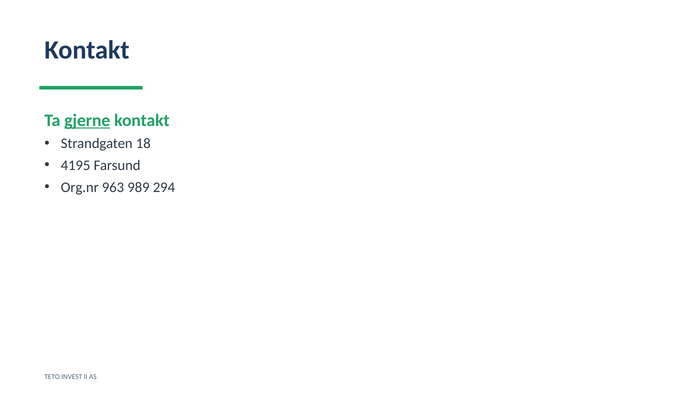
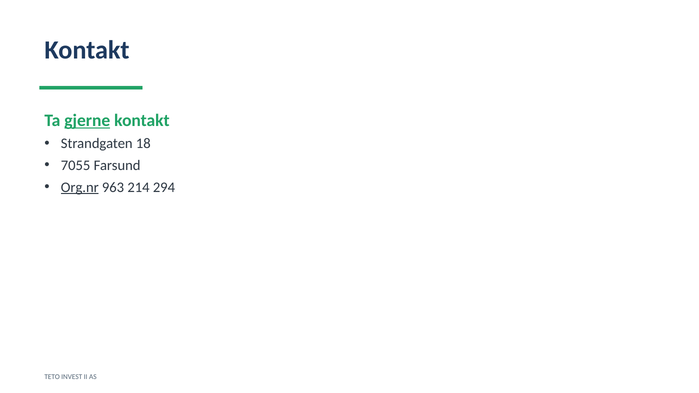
4195: 4195 -> 7055
Org.nr underline: none -> present
989: 989 -> 214
